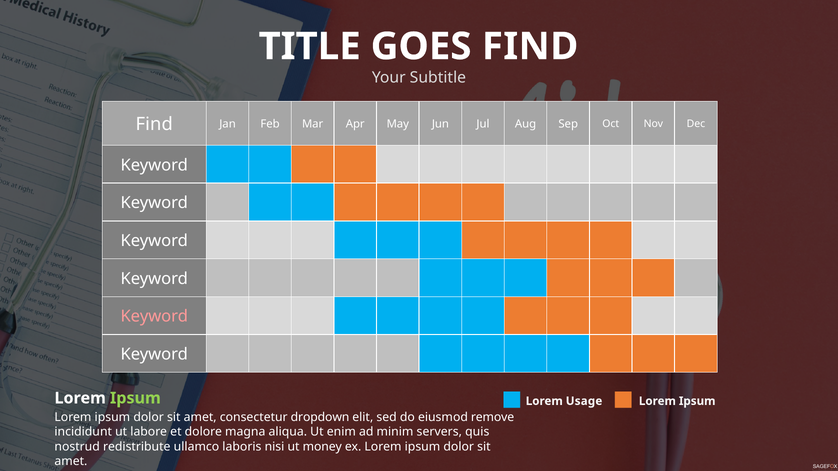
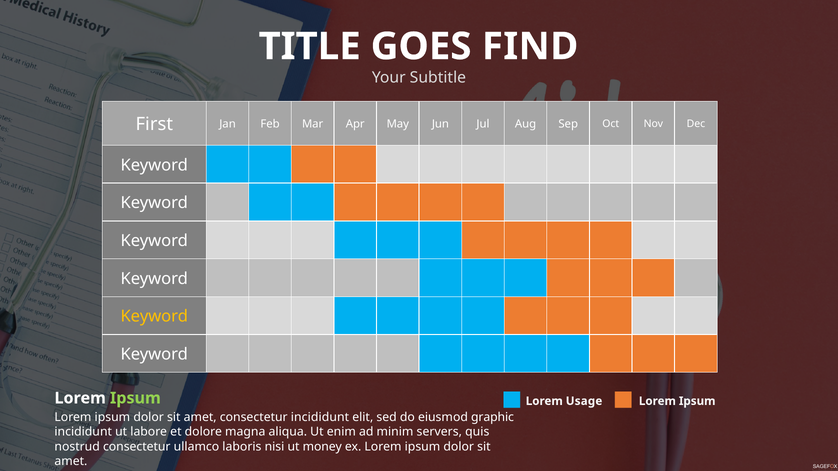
Find at (154, 124): Find -> First
Keyword at (154, 317) colour: pink -> yellow
consectetur dropdown: dropdown -> incididunt
remove: remove -> graphic
nostrud redistribute: redistribute -> consectetur
